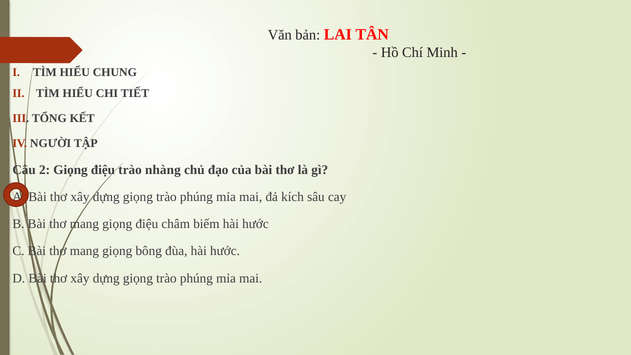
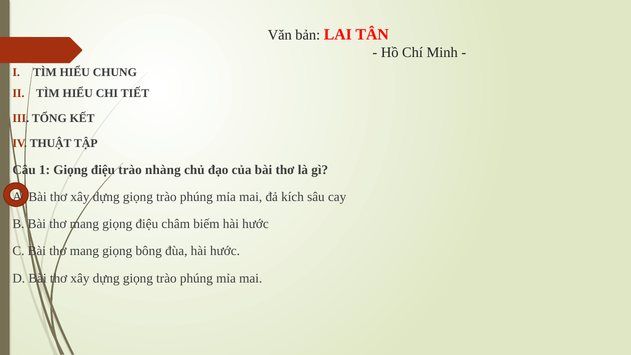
NGƯỜI: NGƯỜI -> THUẬT
2: 2 -> 1
